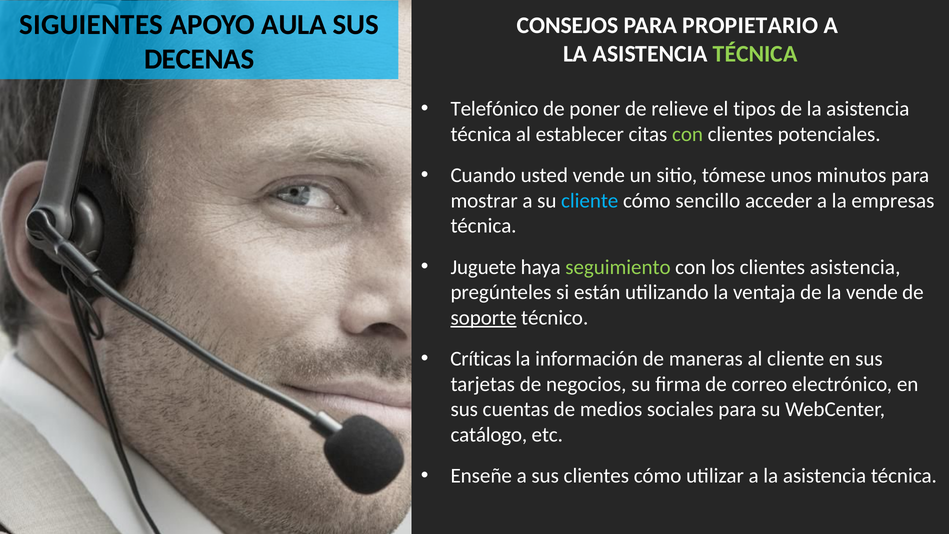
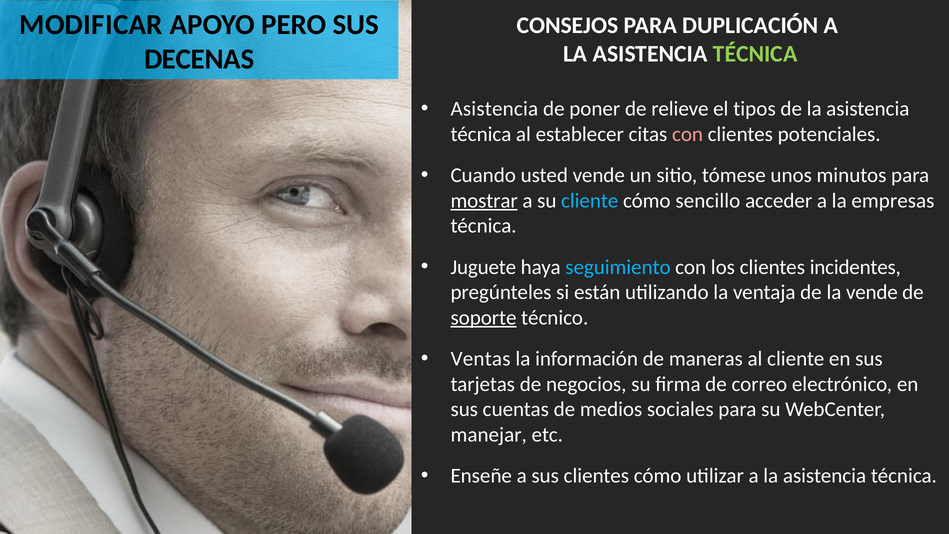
SIGUIENTES: SIGUIENTES -> MODIFICAR
AULA: AULA -> PERO
PROPIETARIO: PROPIETARIO -> DUPLICACIÓN
Telefónico at (495, 109): Telefónico -> Asistencia
con at (688, 134) colour: light green -> pink
mostrar underline: none -> present
seguimiento colour: light green -> light blue
clientes asistencia: asistencia -> incidentes
Críticas: Críticas -> Ventas
catálogo: catálogo -> manejar
